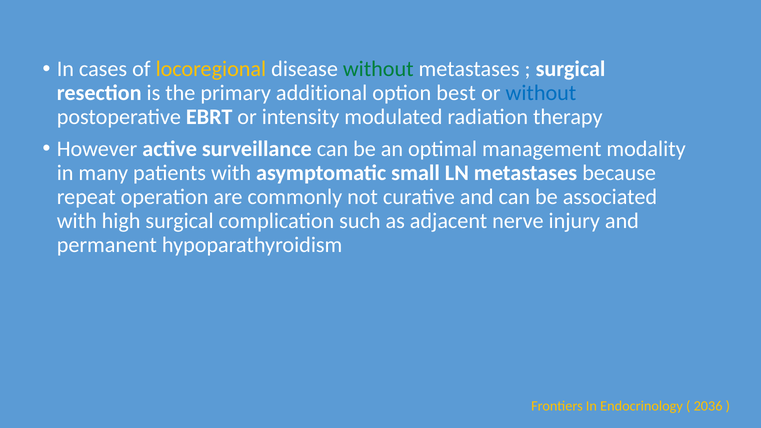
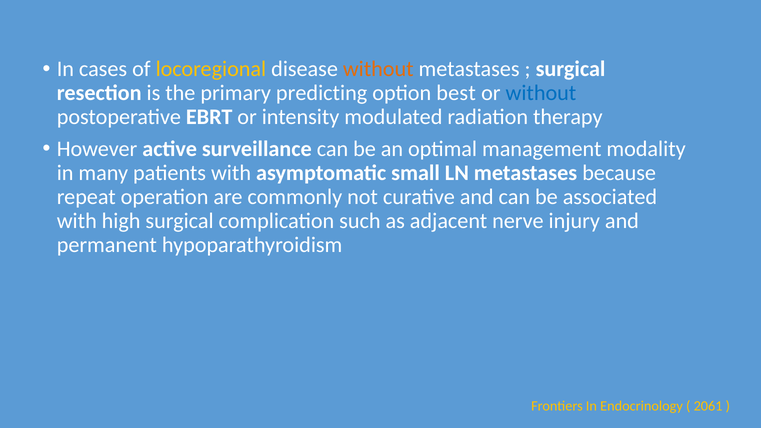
without at (378, 69) colour: green -> orange
additional: additional -> predicting
2036: 2036 -> 2061
